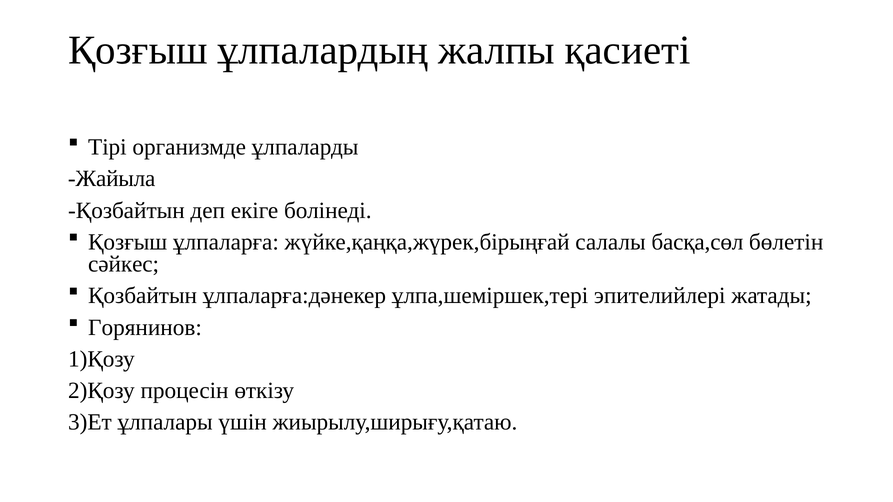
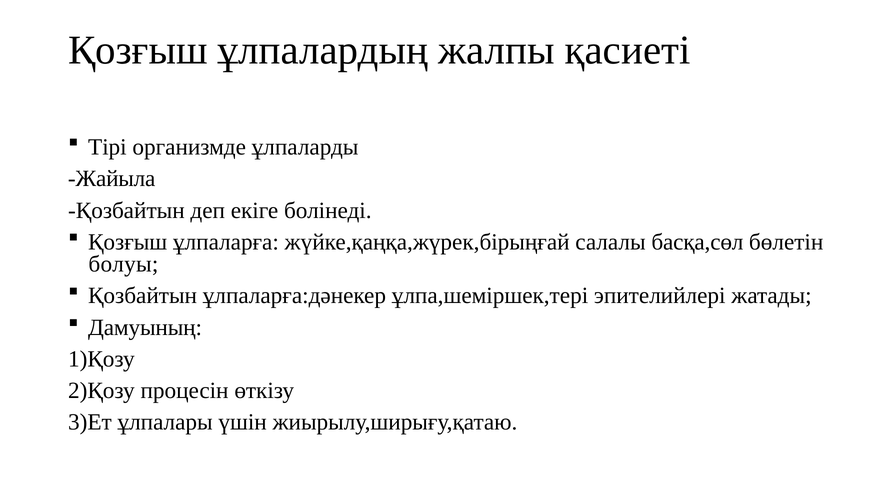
сәйкес: сәйкес -> болуы
Горянинов: Горянинов -> Дамуының
